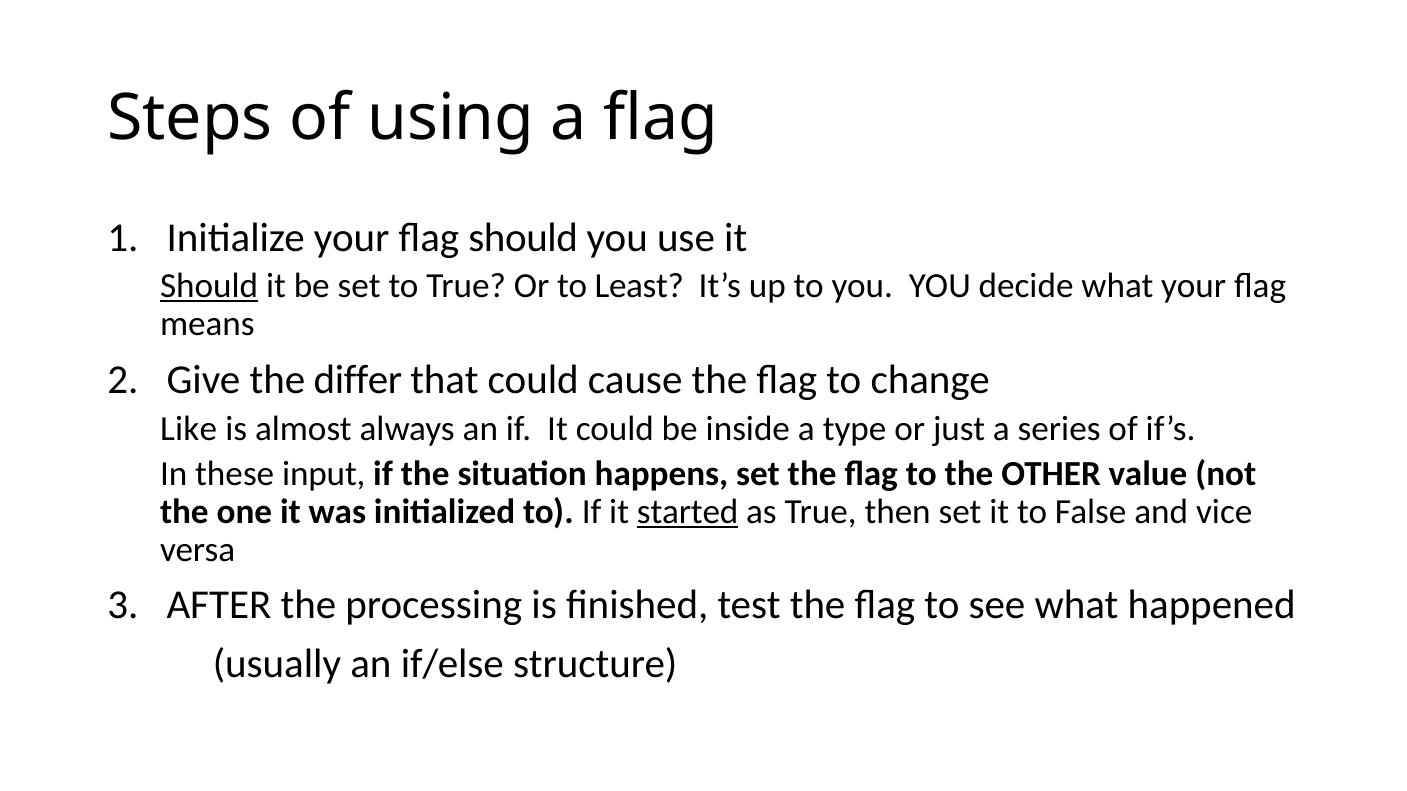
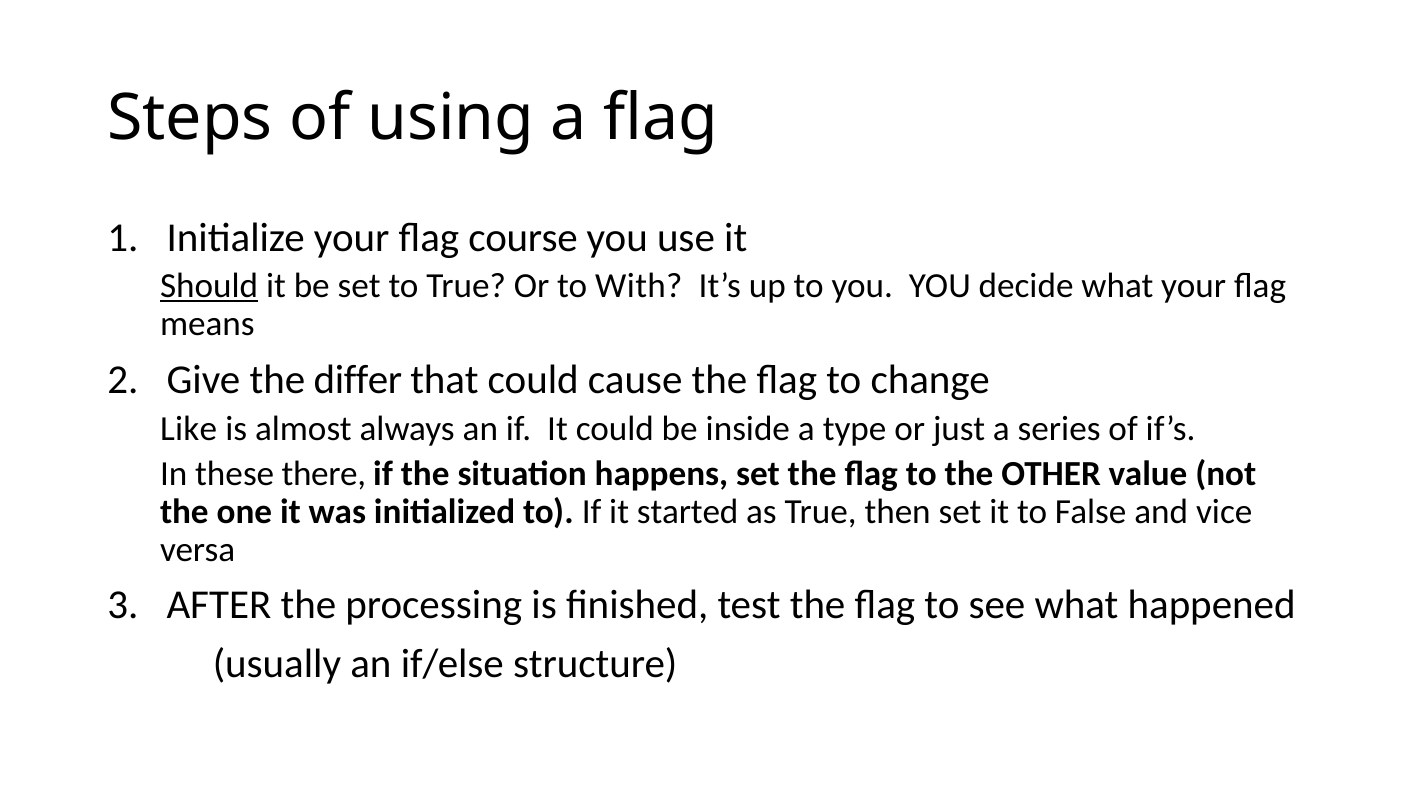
flag should: should -> course
Least: Least -> With
input: input -> there
started underline: present -> none
